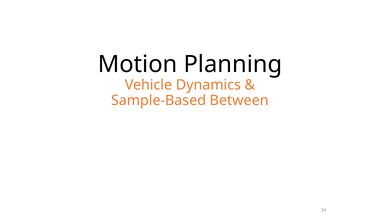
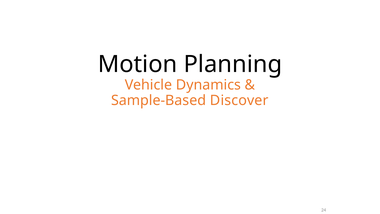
Between: Between -> Discover
